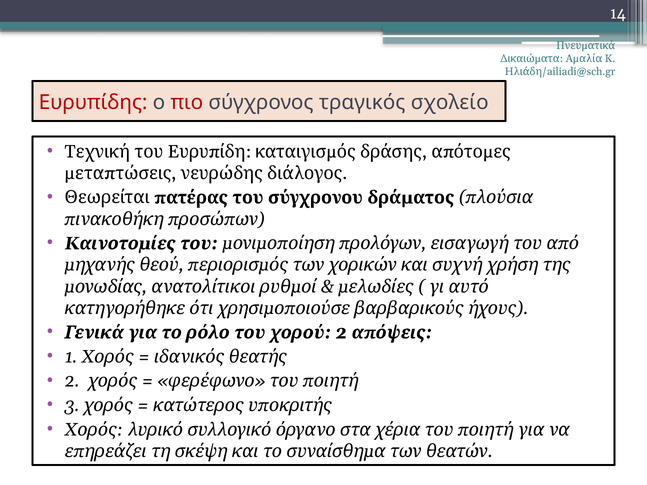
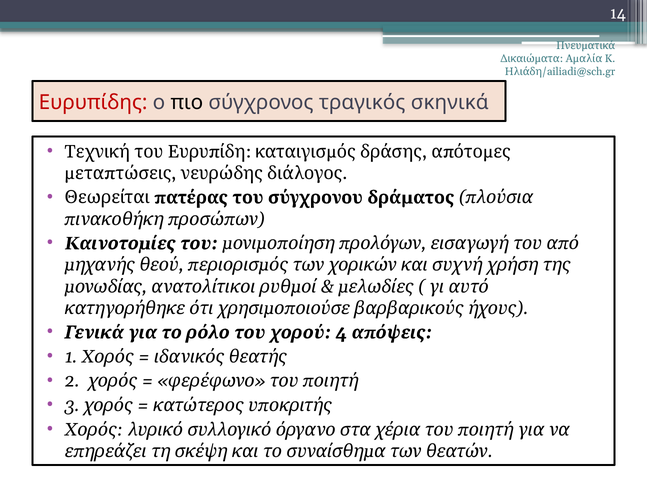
πιο colour: red -> black
σχολείο: σχολείο -> σκηνικά
2 at (341, 333): 2 -> 4
